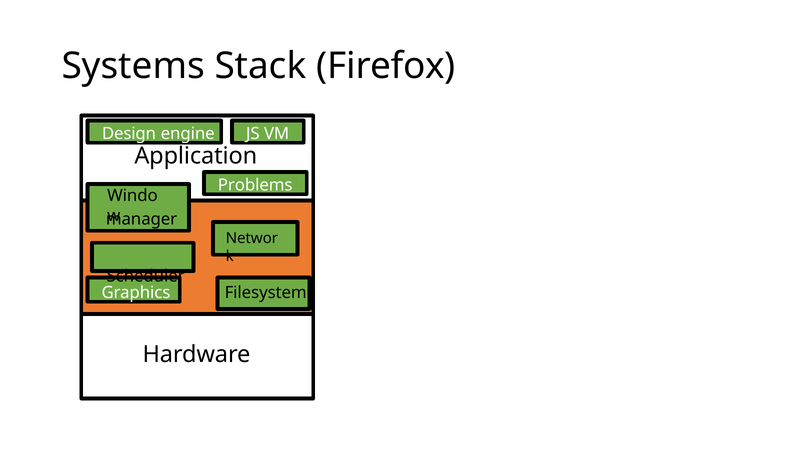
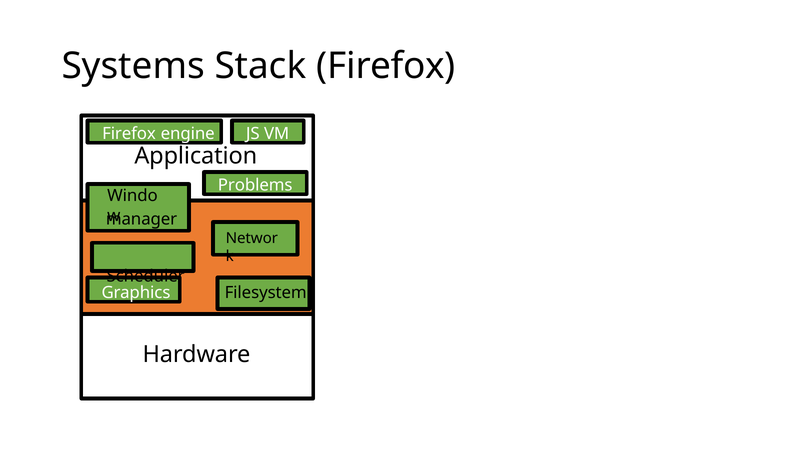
Design at (129, 134): Design -> Firefox
